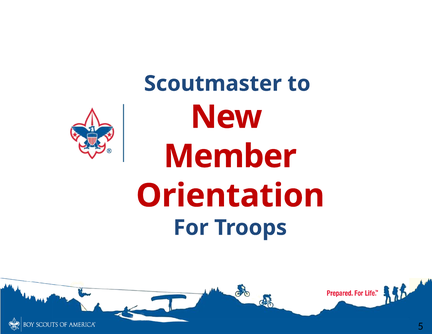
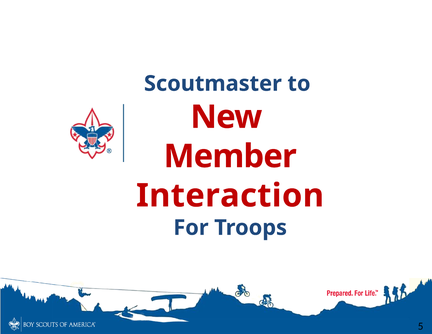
Orientation: Orientation -> Interaction
